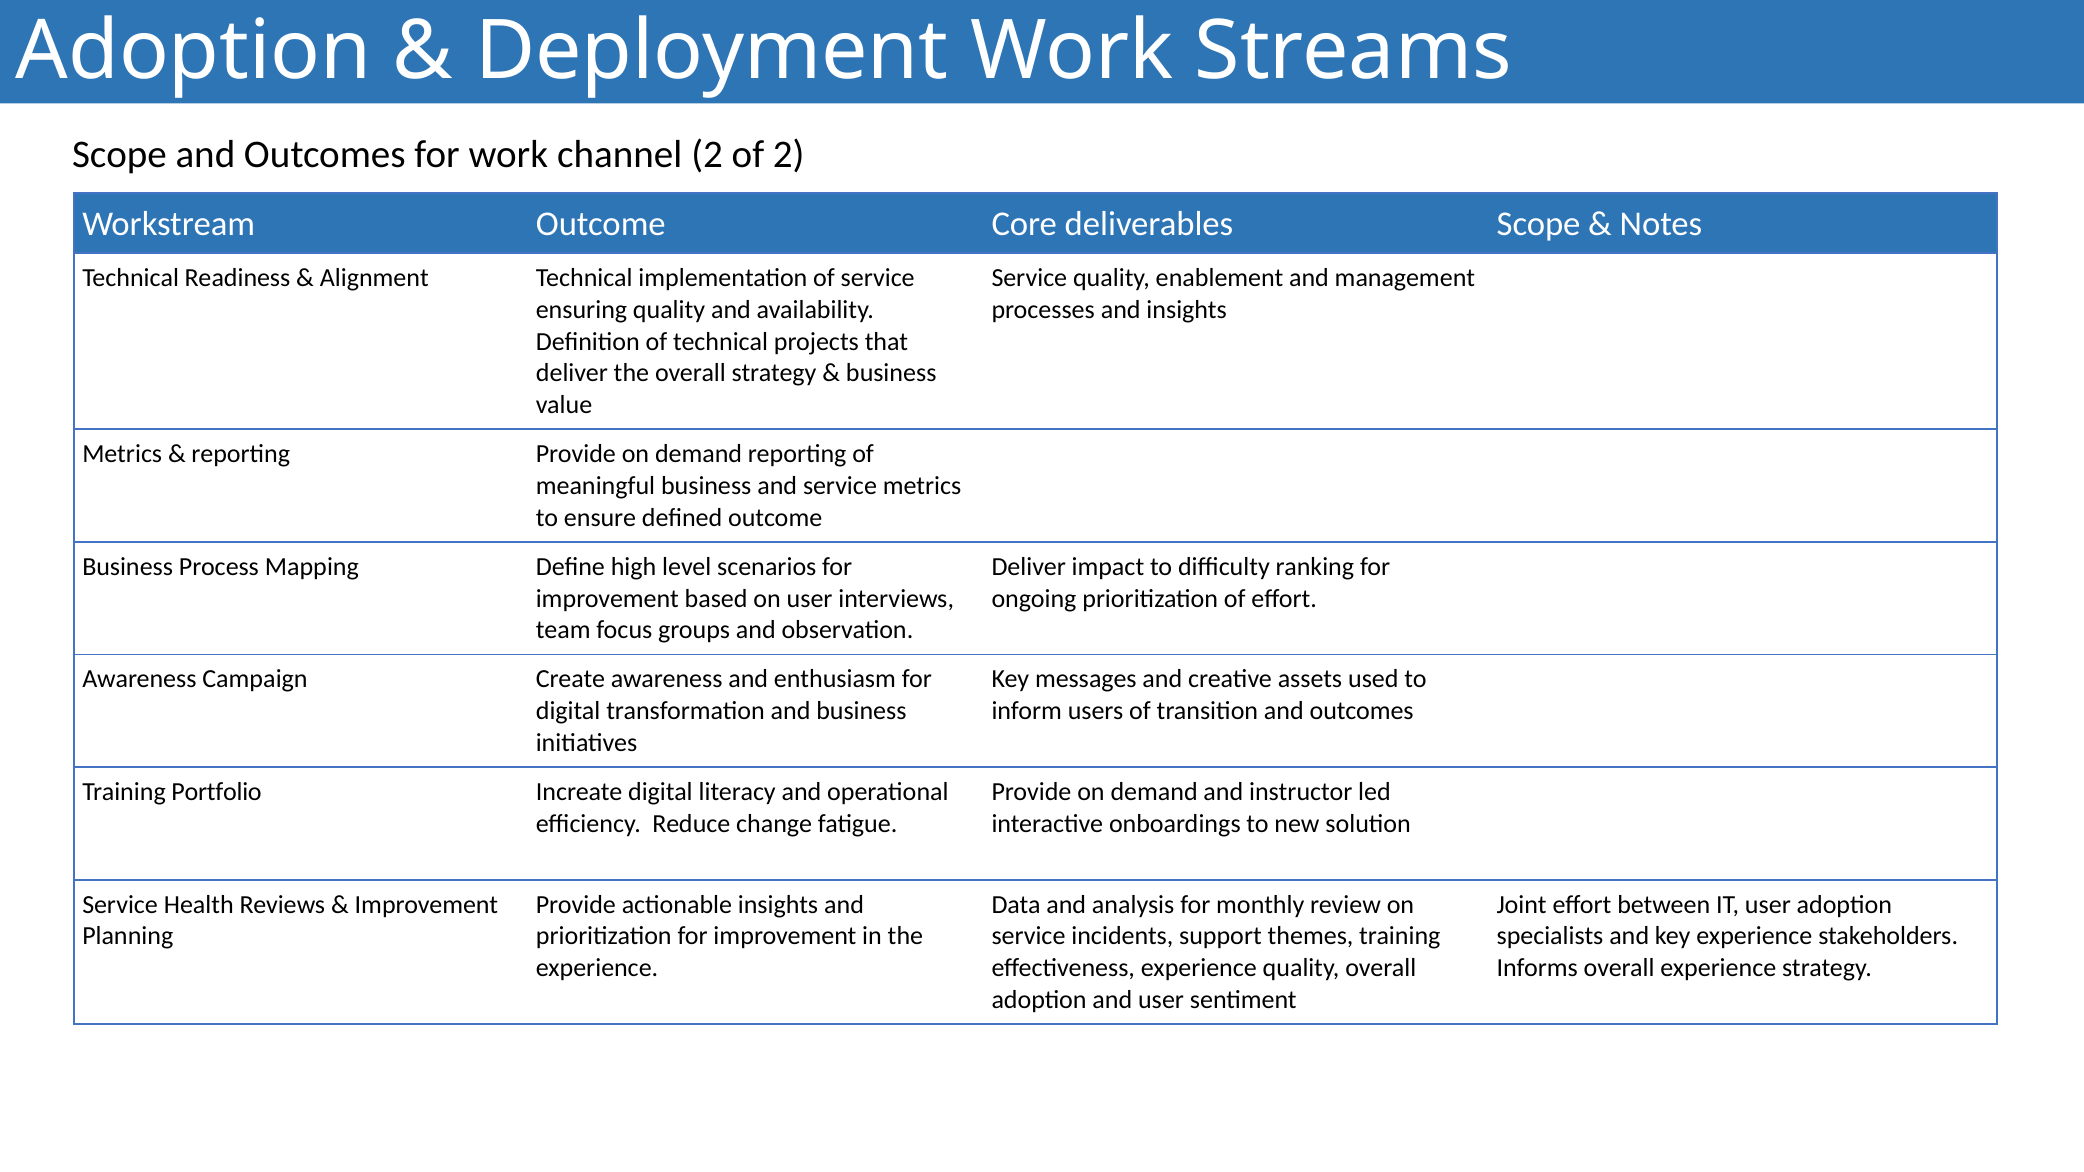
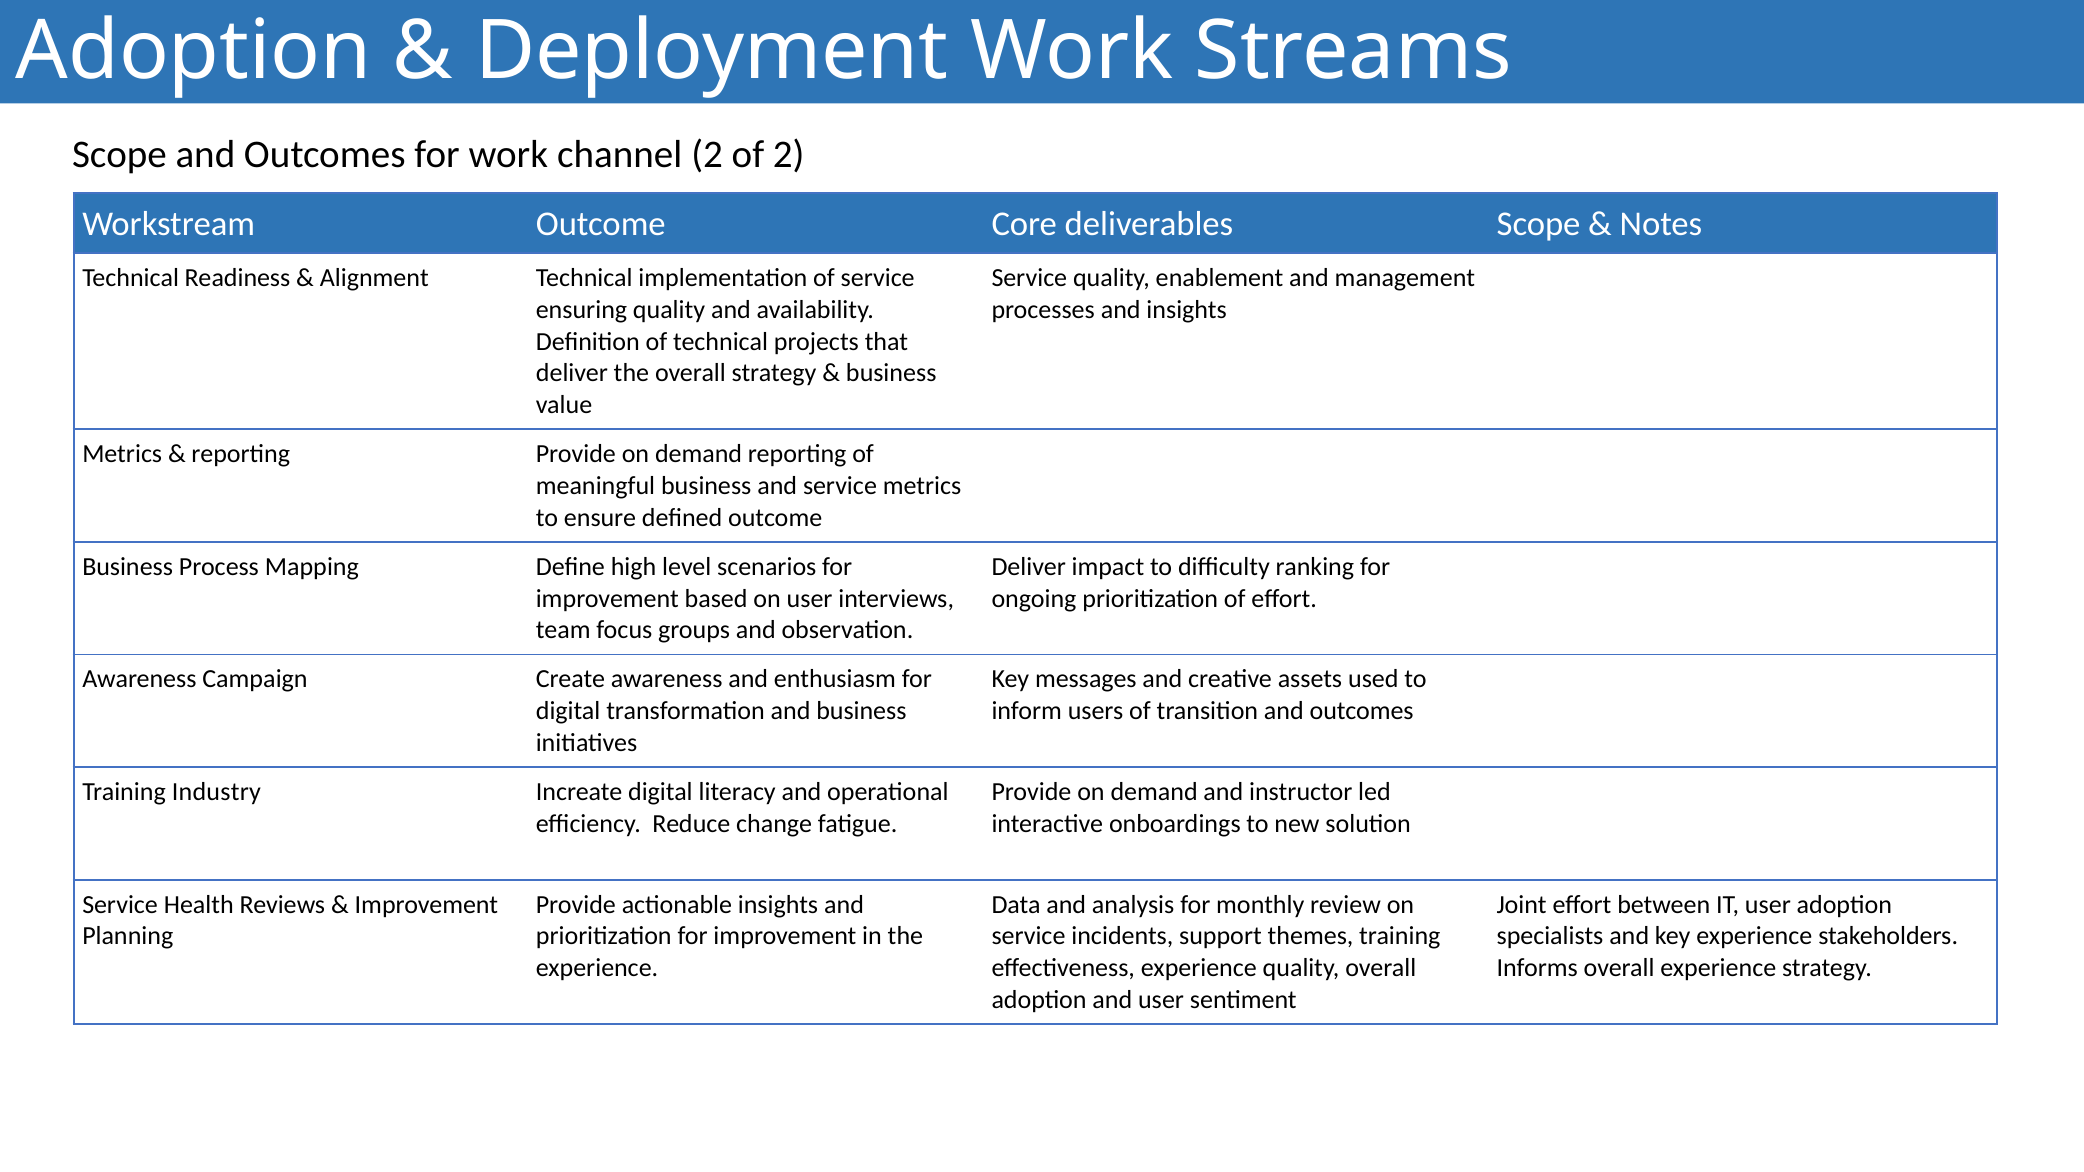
Portfolio: Portfolio -> Industry
